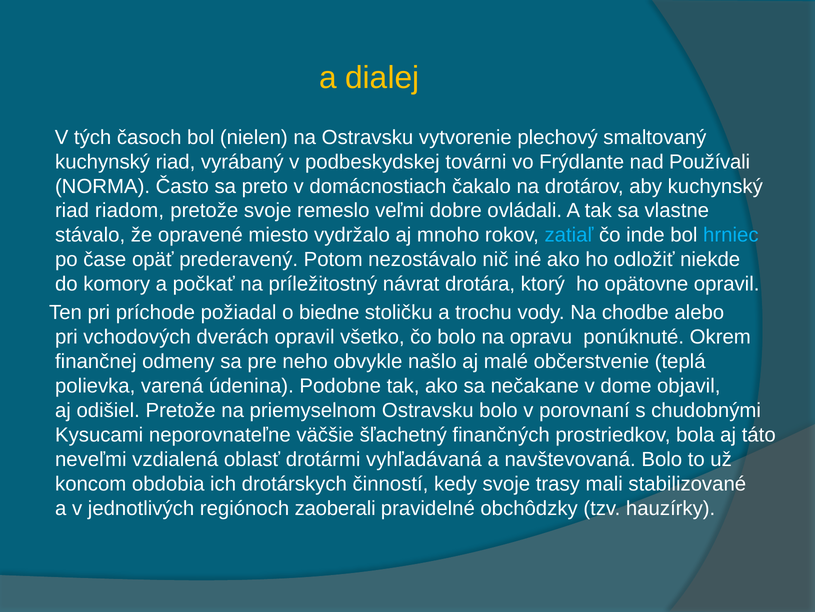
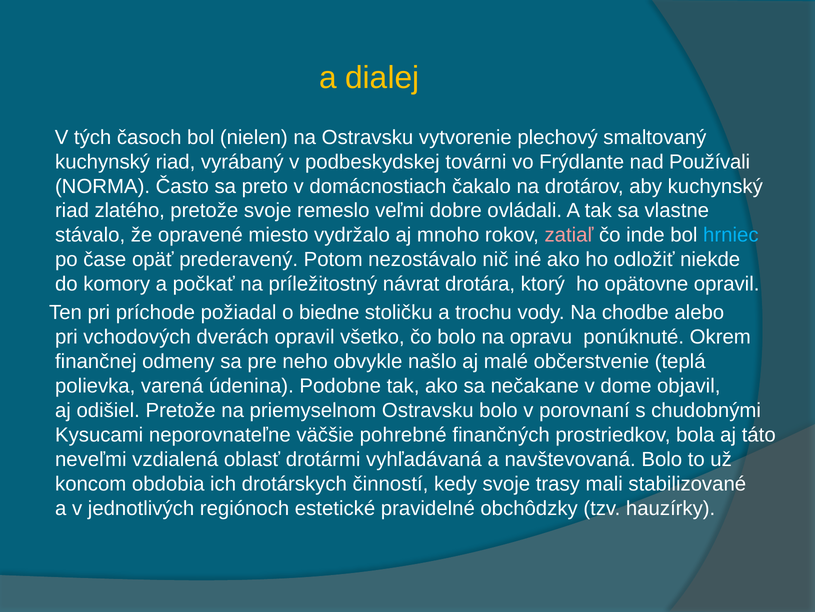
riadom: riadom -> zlatého
zatiaľ colour: light blue -> pink
šľachetný: šľachetný -> pohrebné
zaoberali: zaoberali -> estetické
